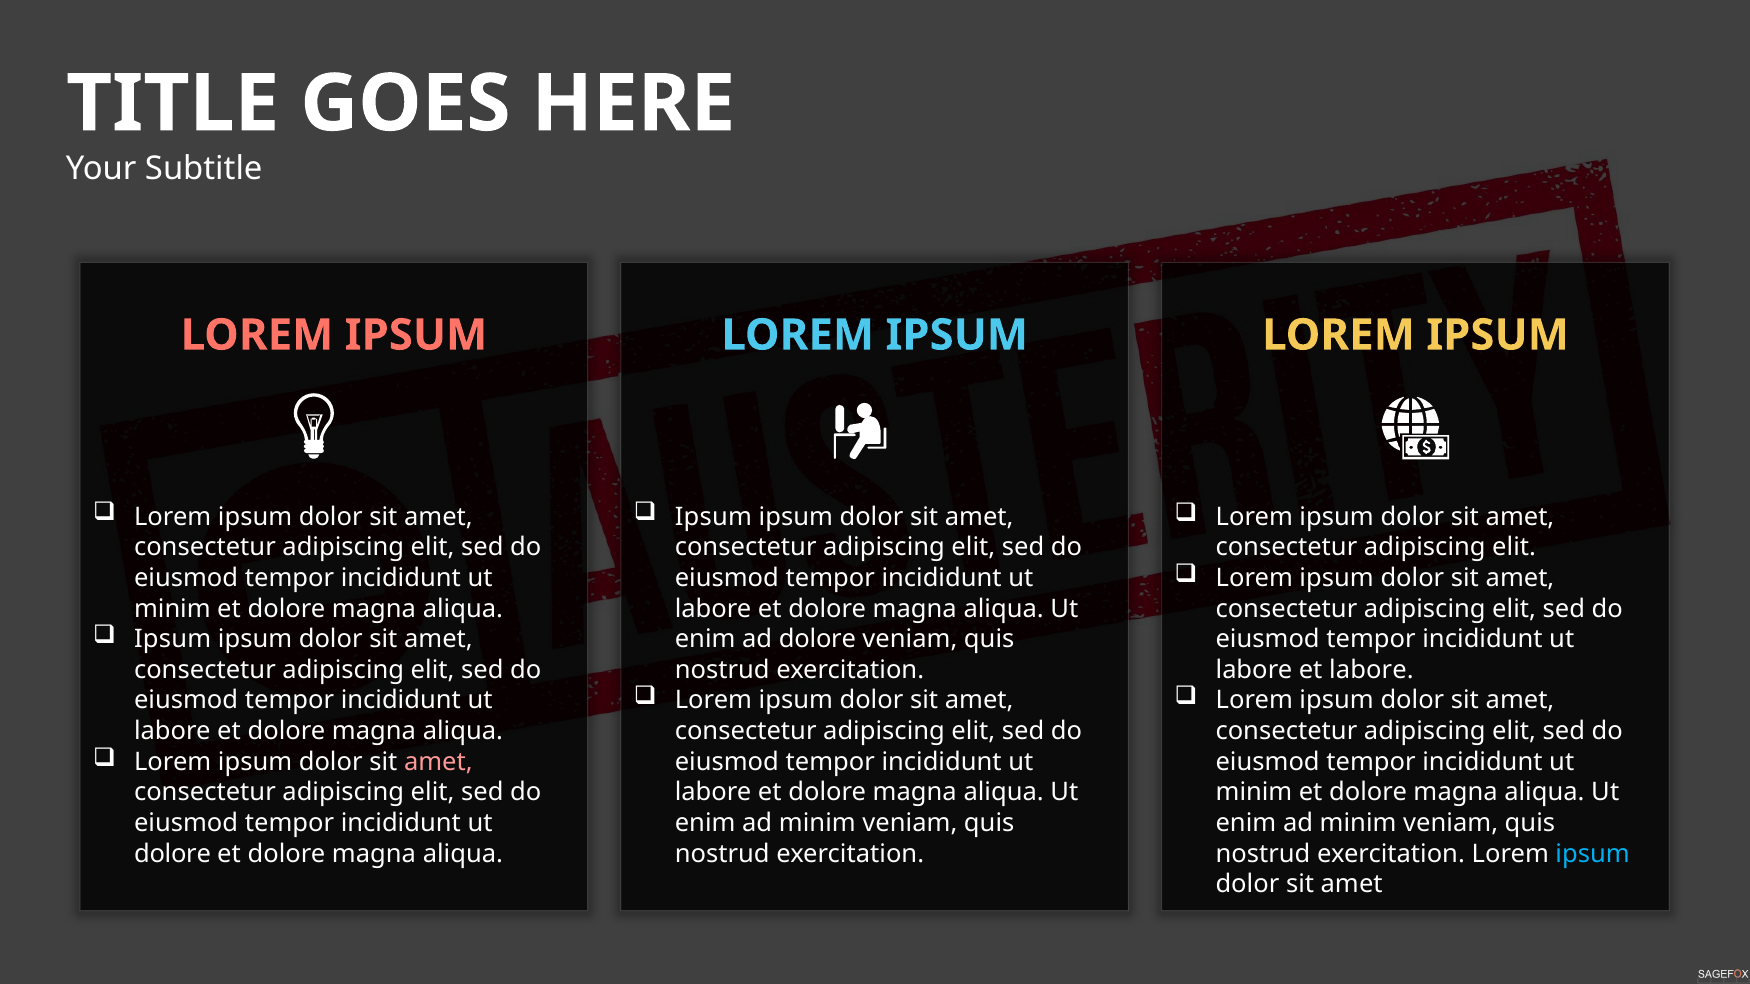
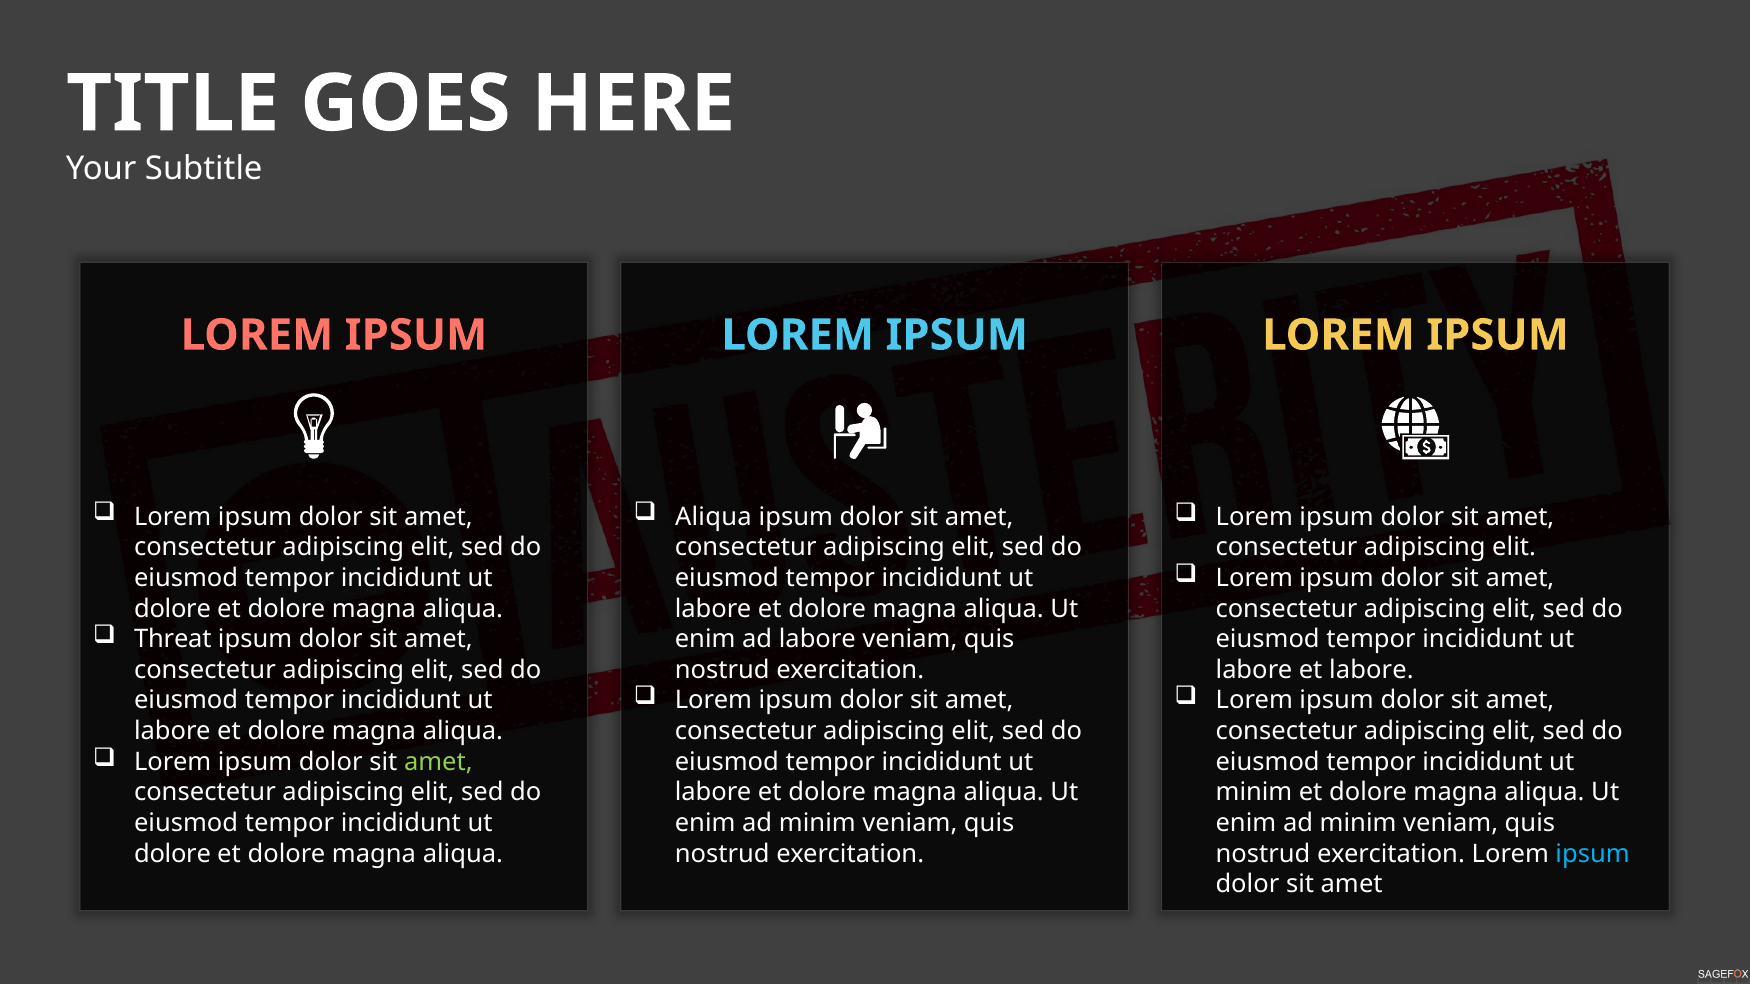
Ipsum at (713, 517): Ipsum -> Aliqua
minim at (172, 609): minim -> dolore
Ipsum at (173, 640): Ipsum -> Threat
ad dolore: dolore -> labore
amet at (438, 762) colour: pink -> light green
